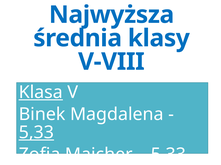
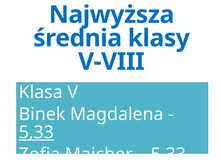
Klasa underline: present -> none
